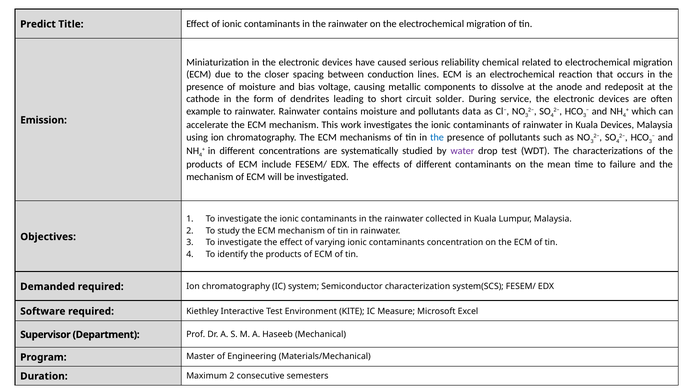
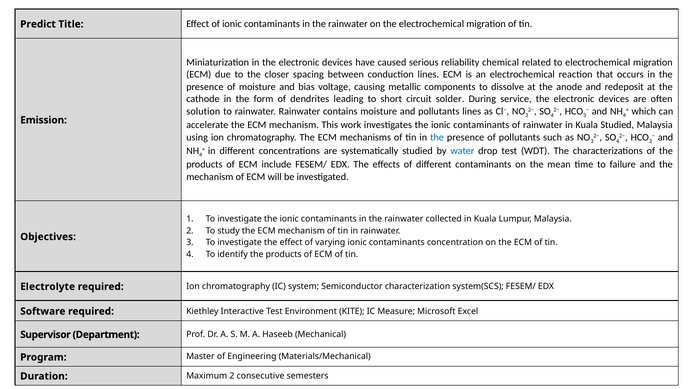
example: example -> solution
pollutants data: data -> lines
Kuala Devices: Devices -> Studied
water colour: purple -> blue
Demanded: Demanded -> Electrolyte
